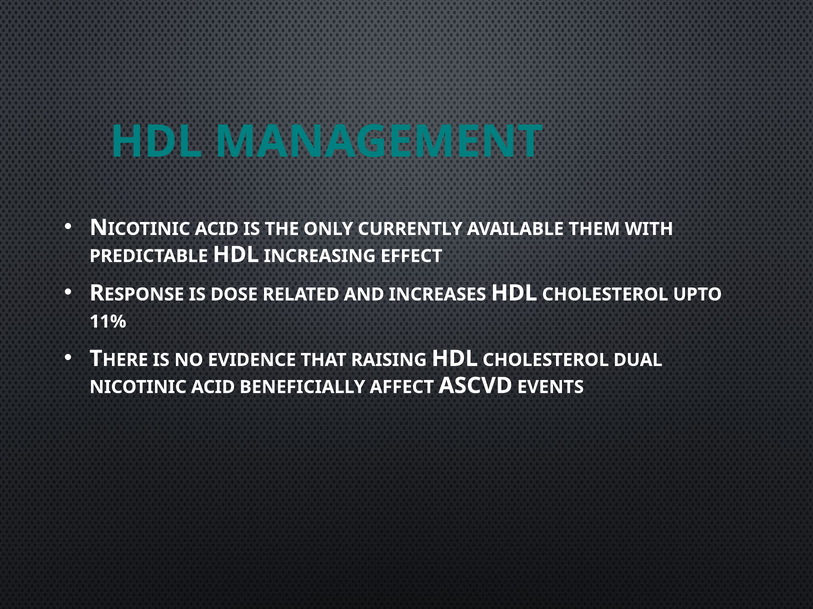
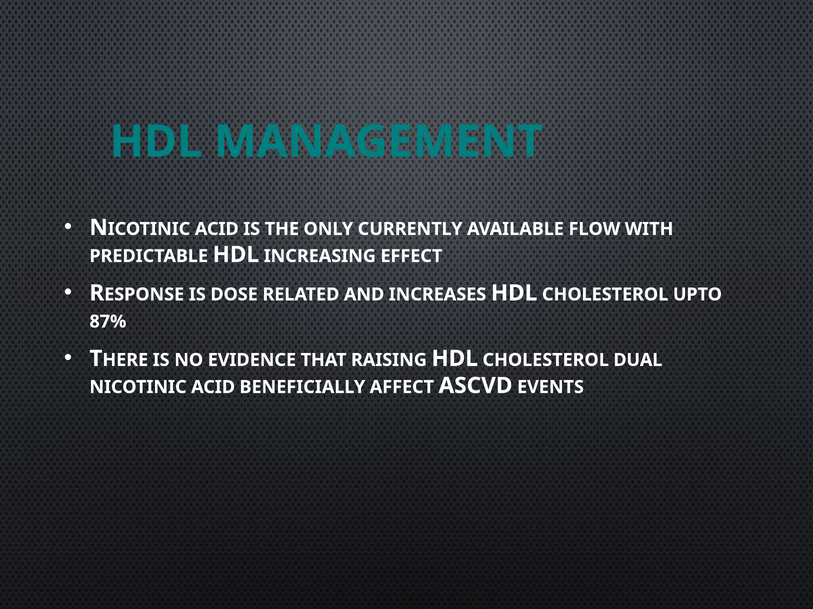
THEM: THEM -> FLOW
11%: 11% -> 87%
